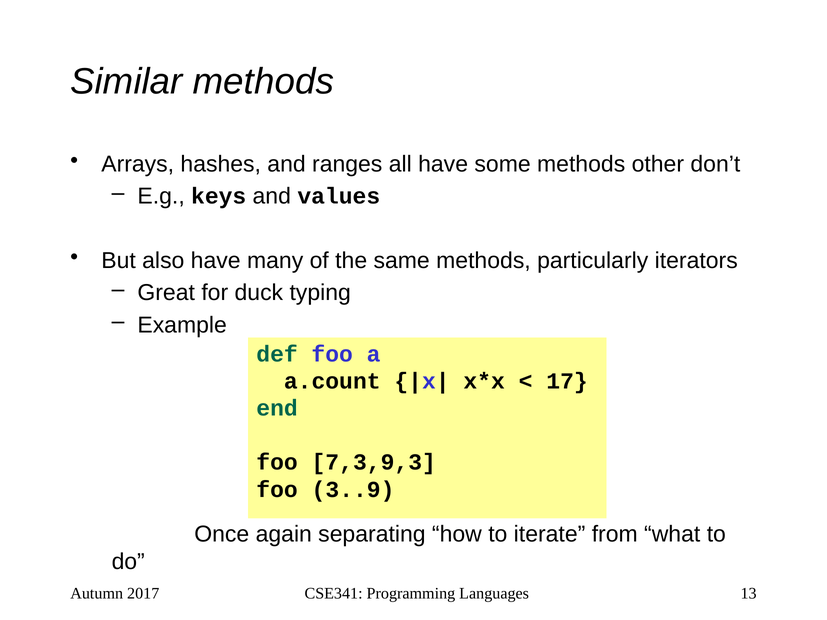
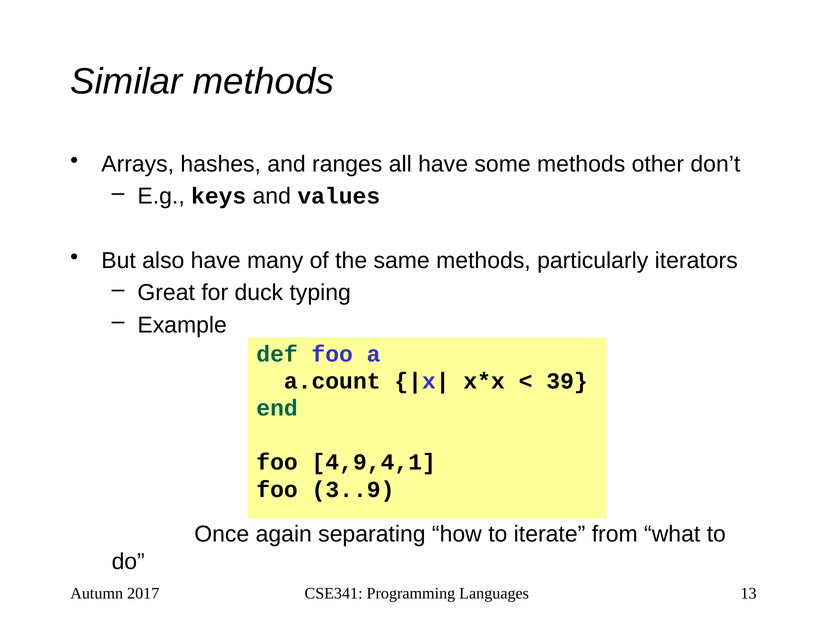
17: 17 -> 39
7,3,9,3: 7,3,9,3 -> 4,9,4,1
